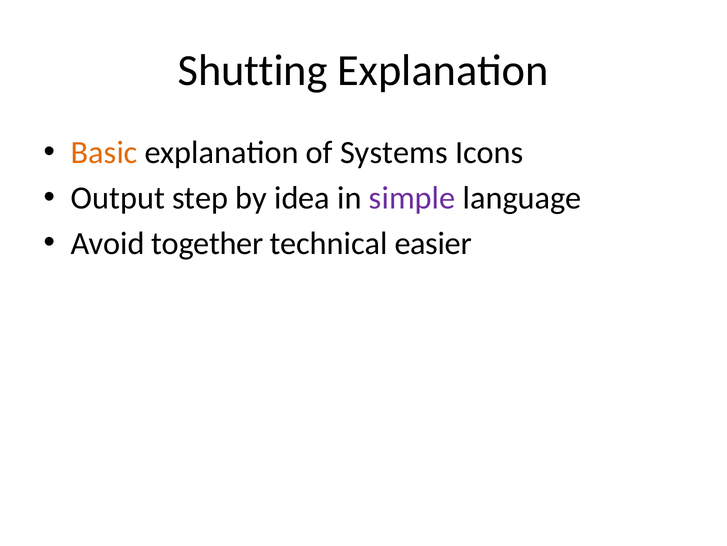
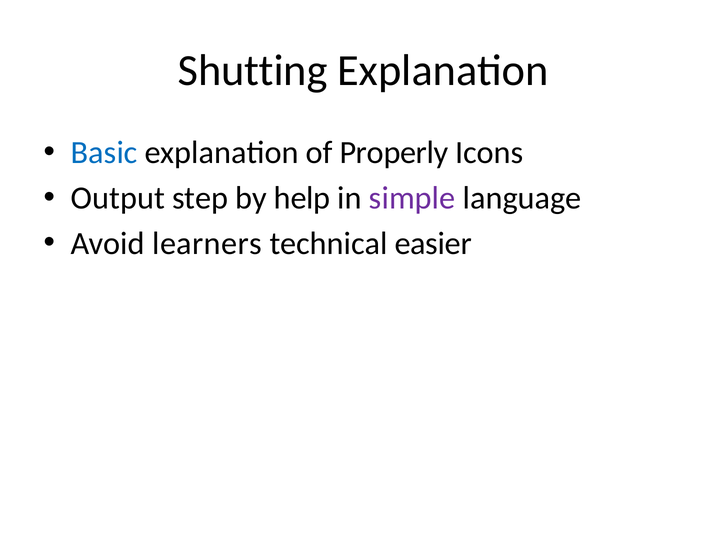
Basic colour: orange -> blue
Systems: Systems -> Properly
idea: idea -> help
together: together -> learners
